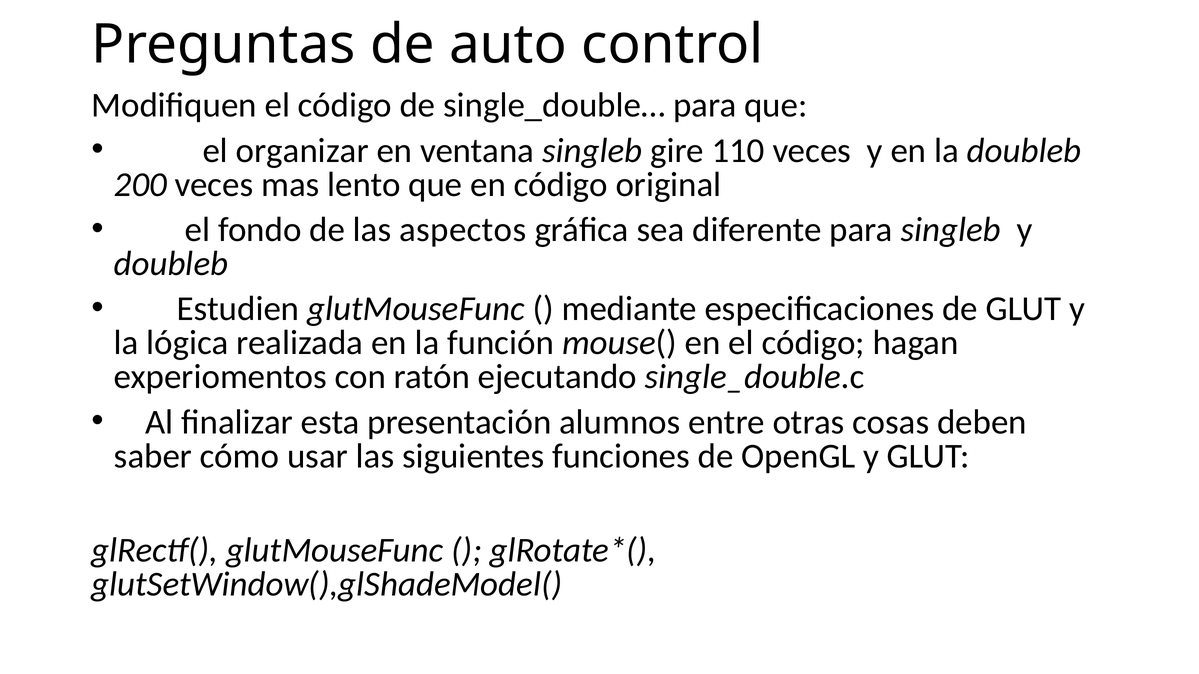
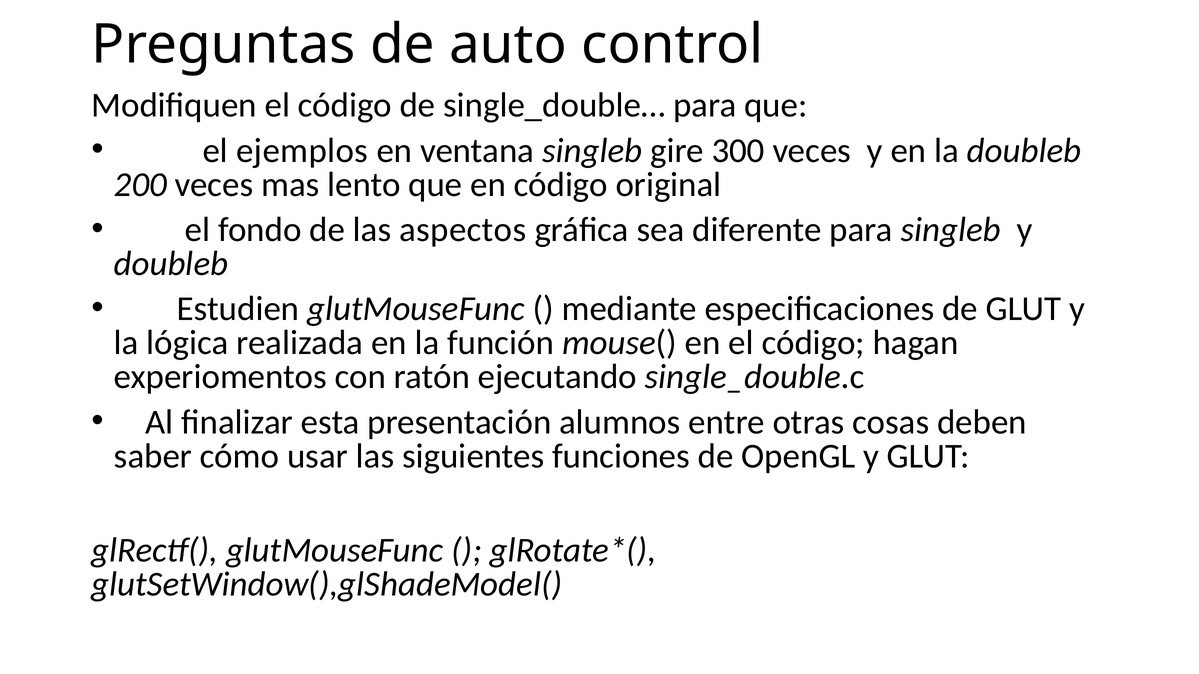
organizar: organizar -> ejemplos
110: 110 -> 300
